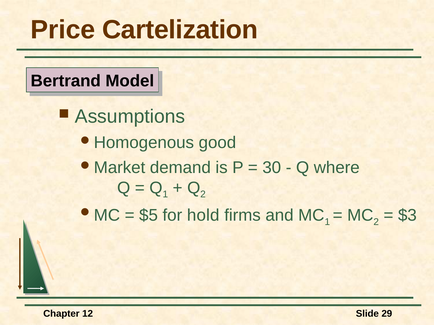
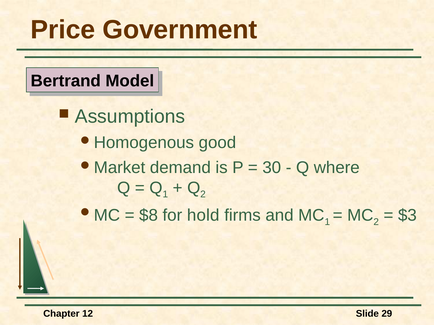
Cartelization: Cartelization -> Government
$5: $5 -> $8
